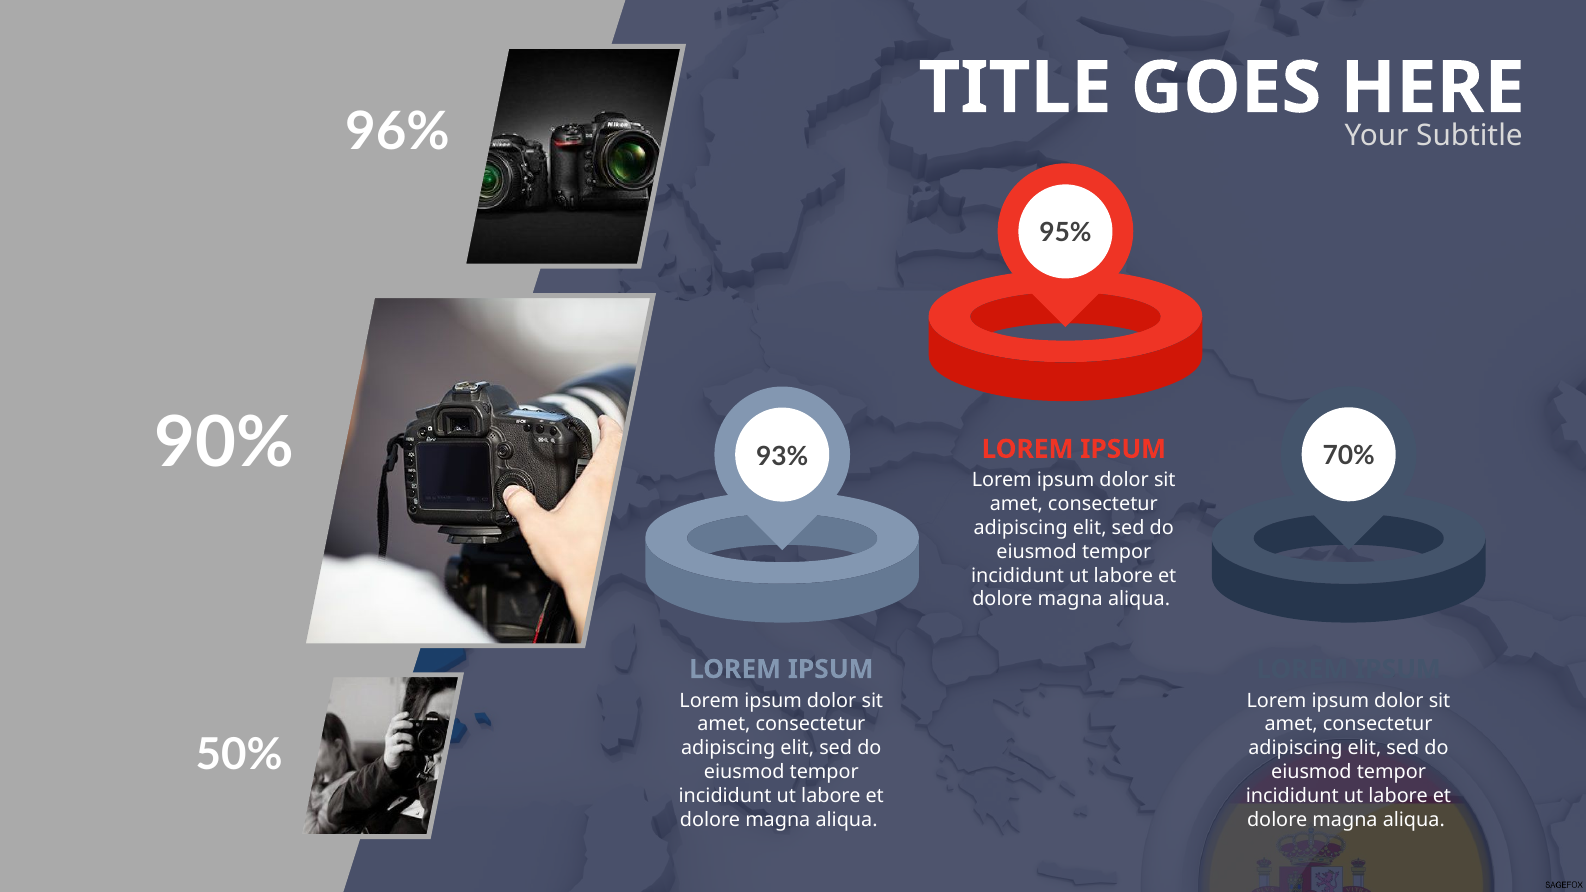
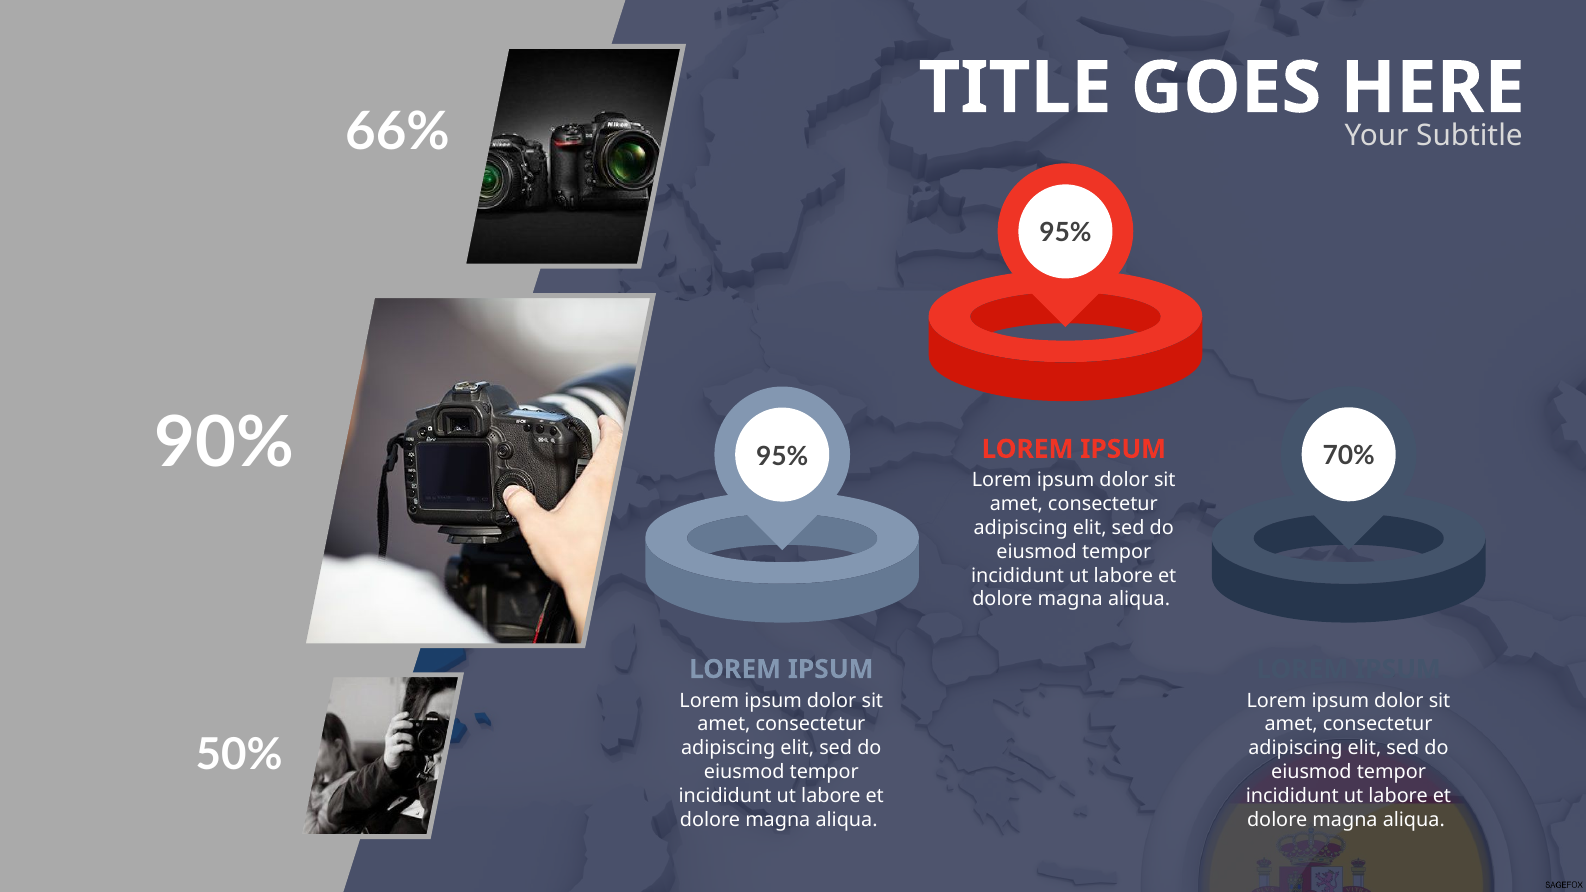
96%: 96% -> 66%
93% at (782, 456): 93% -> 95%
